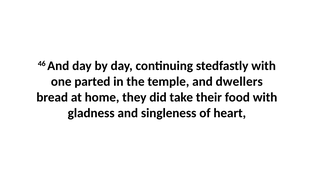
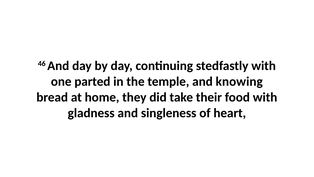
dwellers: dwellers -> knowing
